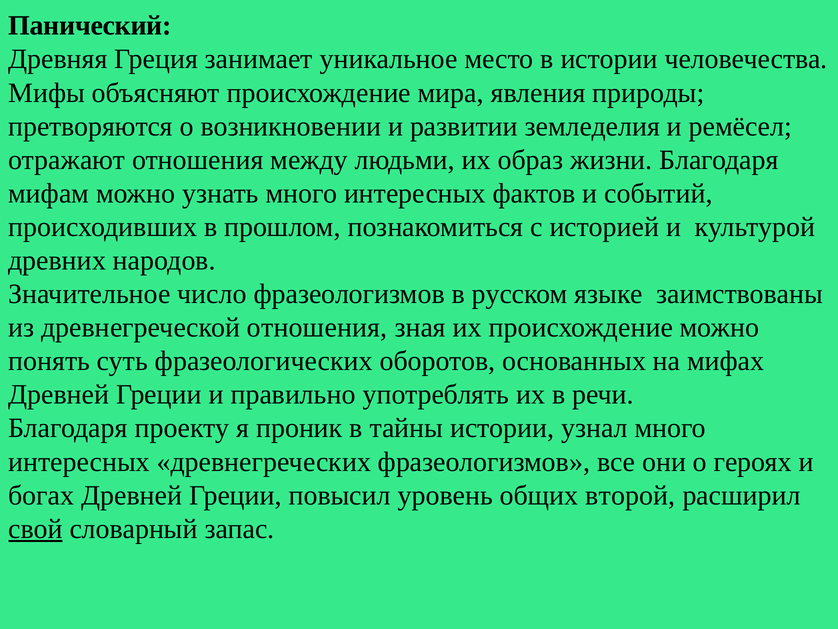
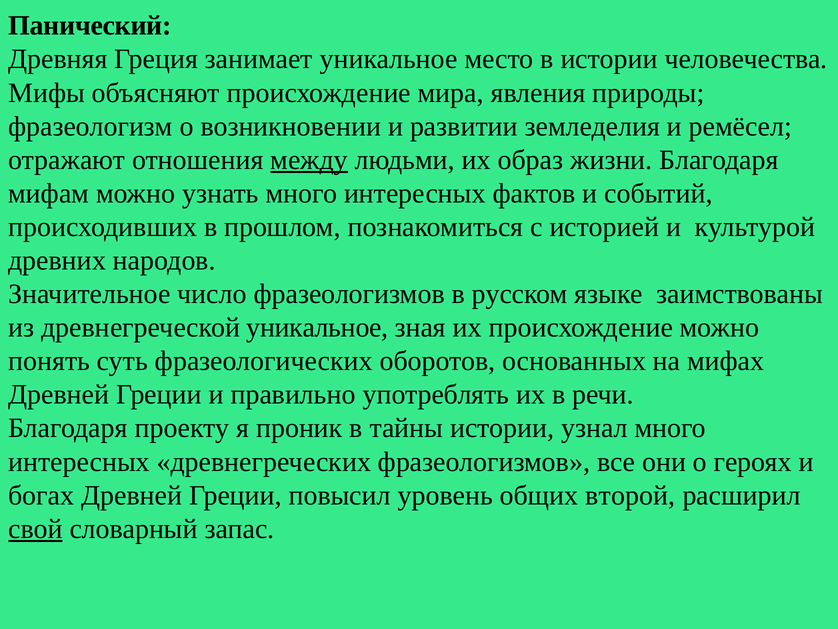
претворяются: претворяются -> фразеологизм
между underline: none -> present
древнегреческой отношения: отношения -> уникальное
